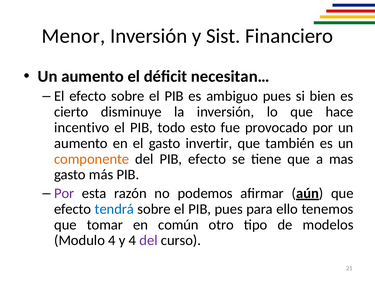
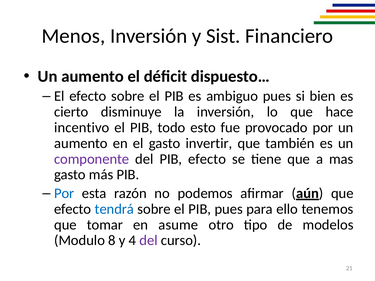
Menor: Menor -> Menos
necesitan…: necesitan… -> dispuesto…
componente colour: orange -> purple
Por at (64, 193) colour: purple -> blue
común: común -> asume
Modulo 4: 4 -> 8
